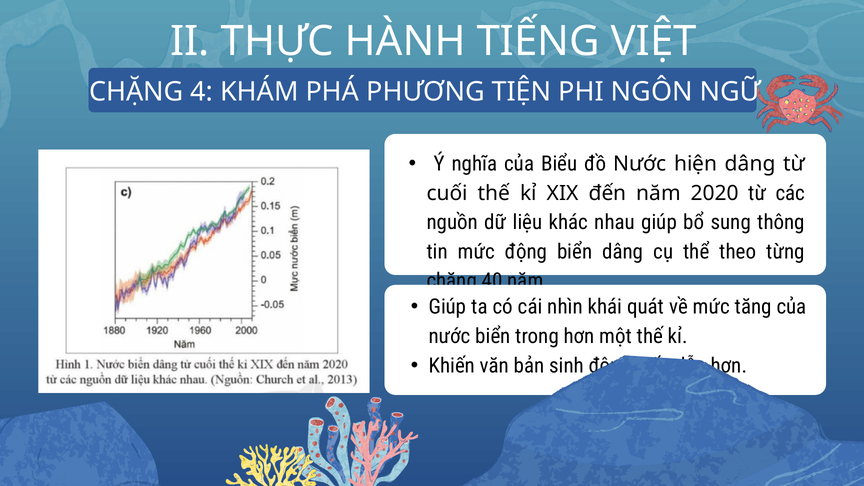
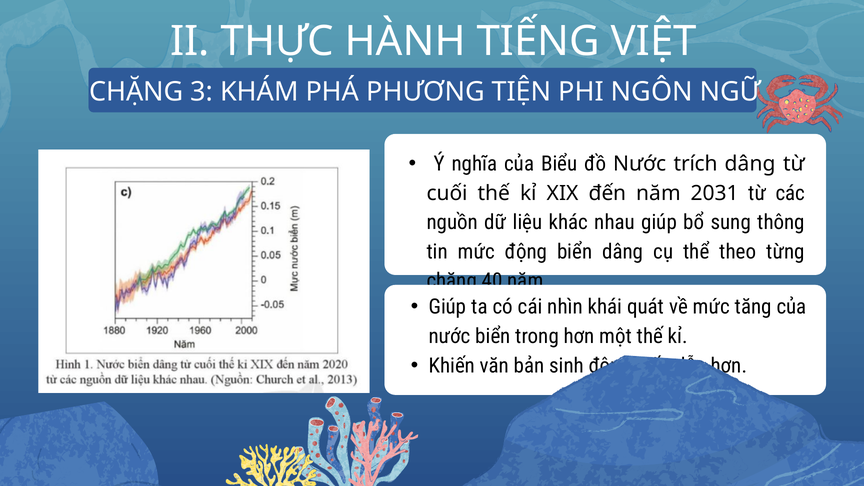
4: 4 -> 3
hiện: hiện -> trích
2020: 2020 -> 2031
